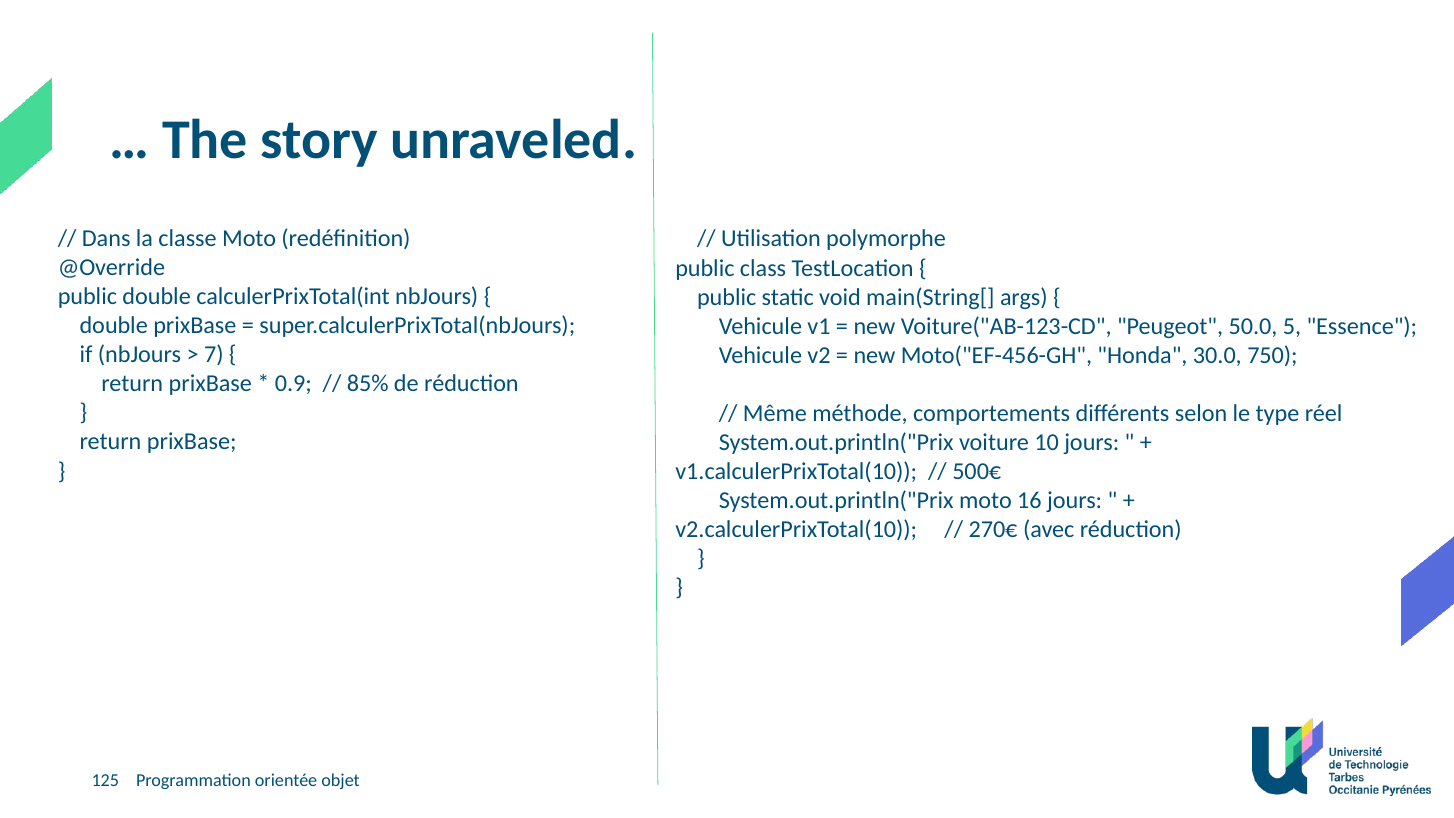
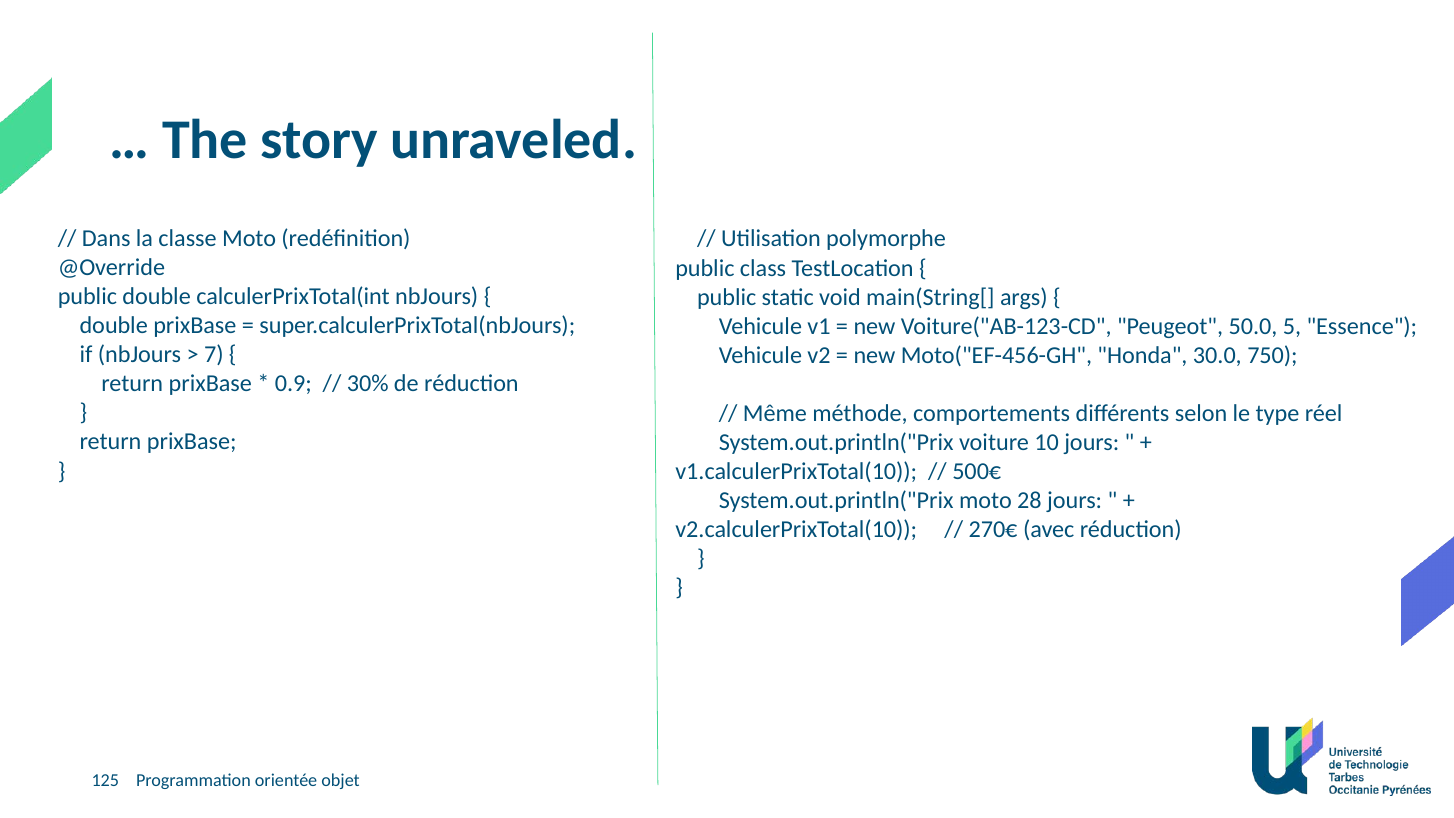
85%: 85% -> 30%
16: 16 -> 28
